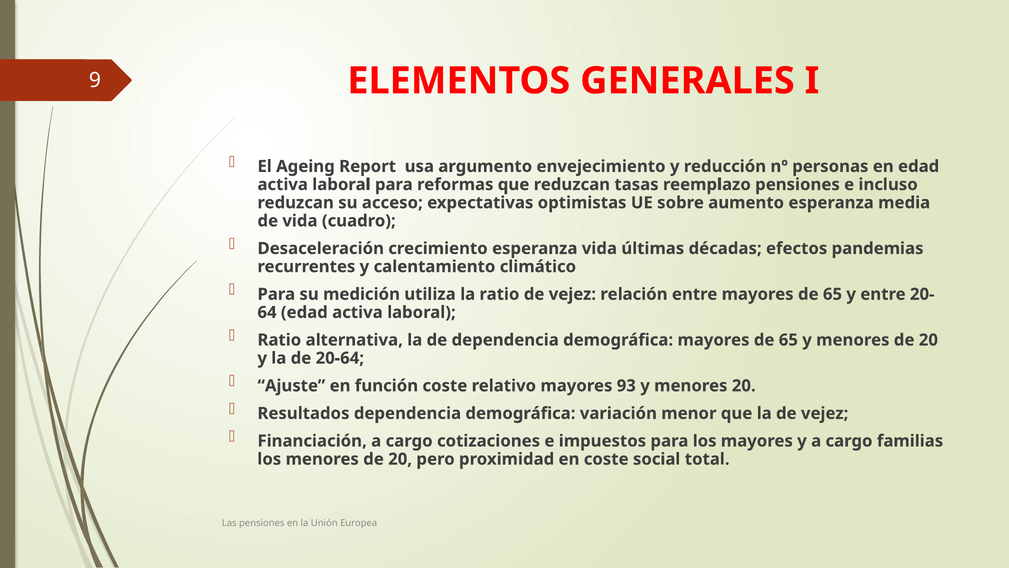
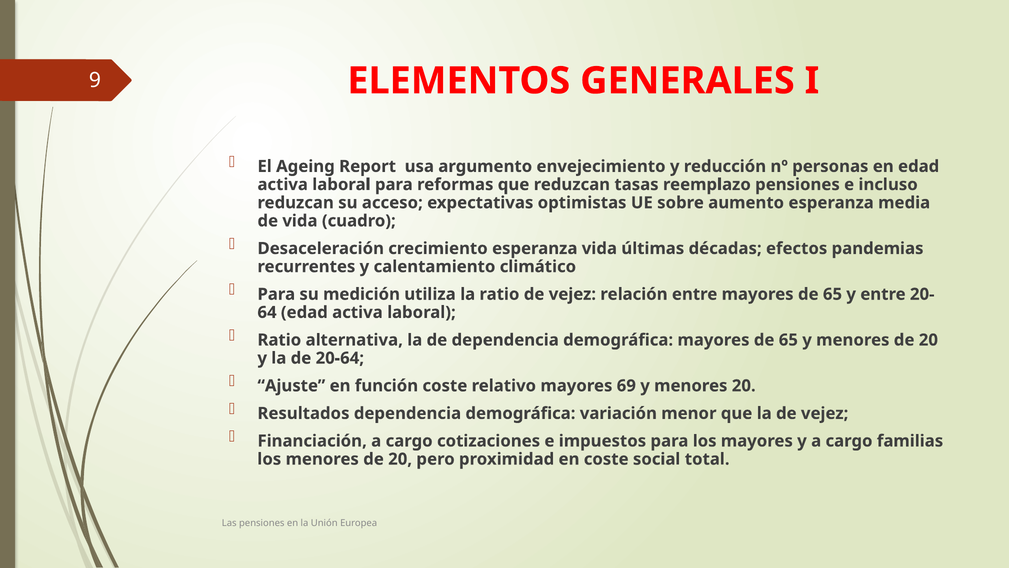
93: 93 -> 69
